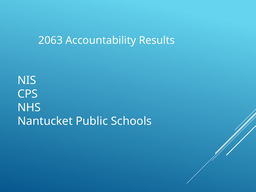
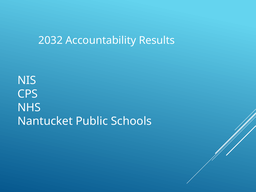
2063: 2063 -> 2032
